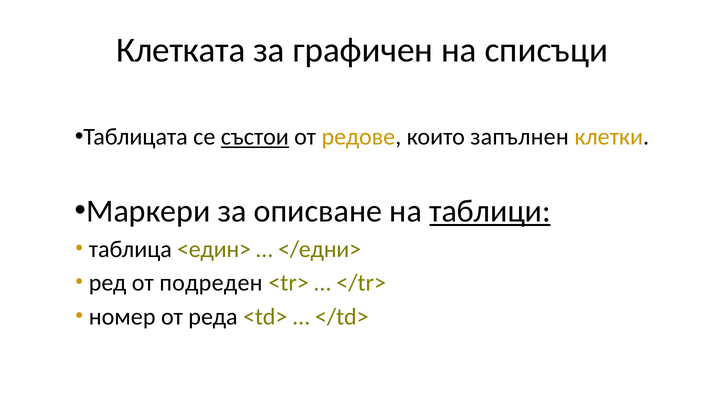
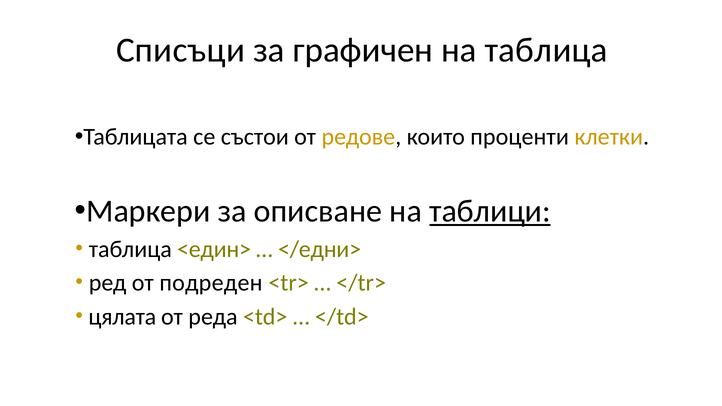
Клетката: Клетката -> Списъци
на списъци: списъци -> таблица
състои underline: present -> none
запълнен: запълнен -> проценти
номер: номер -> цялата
